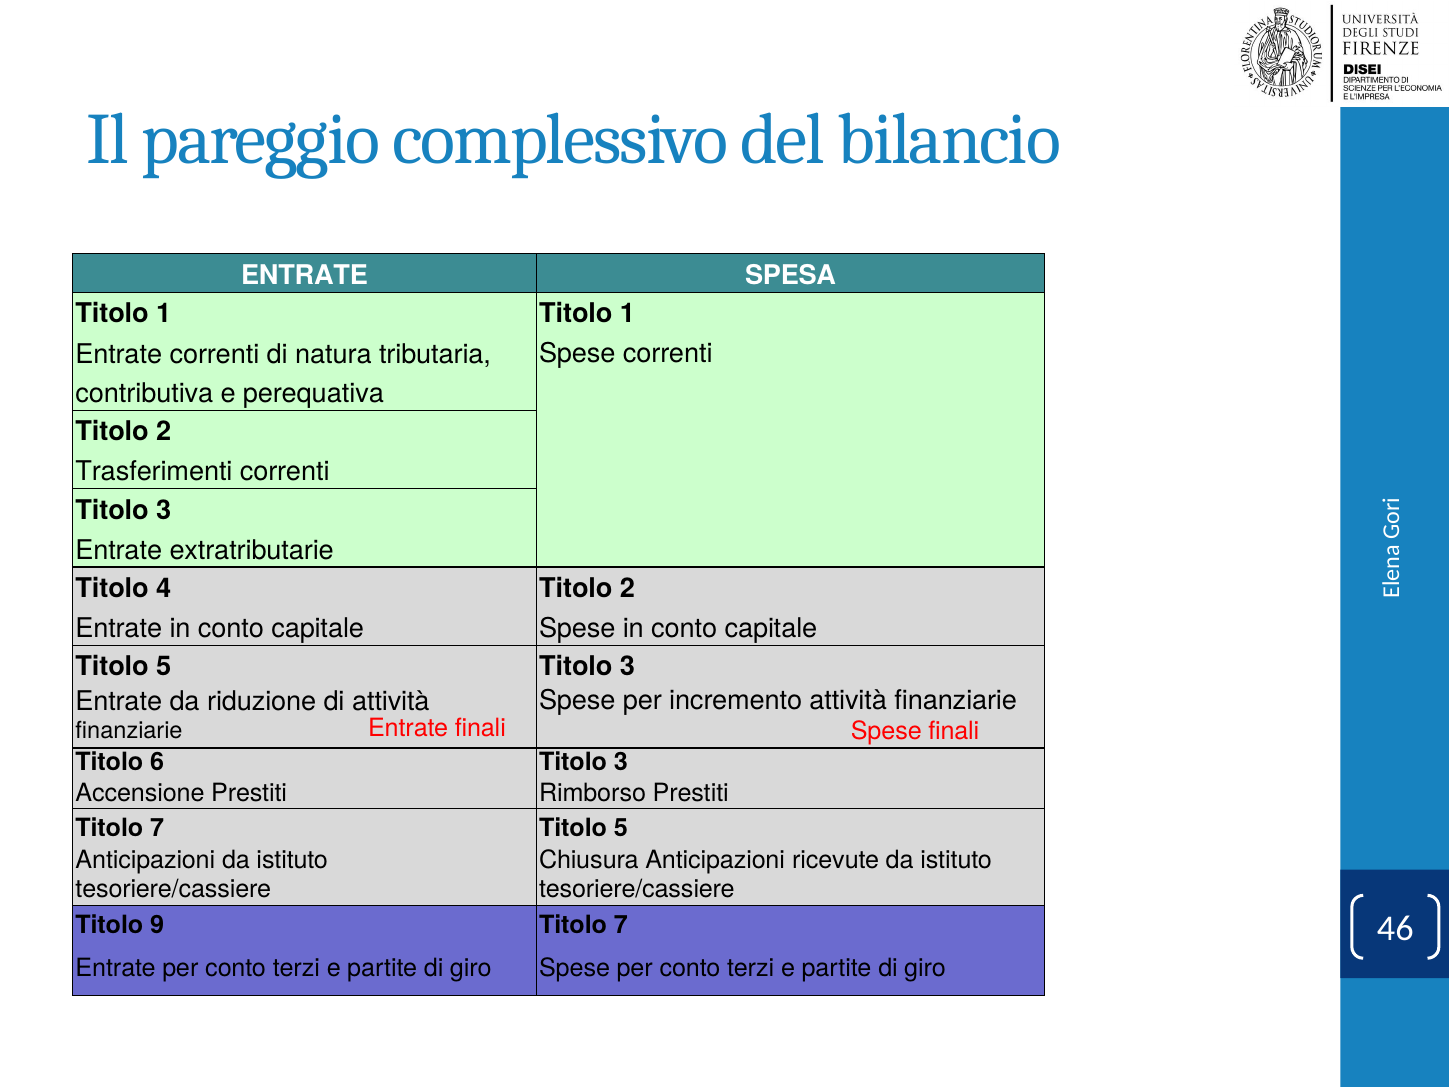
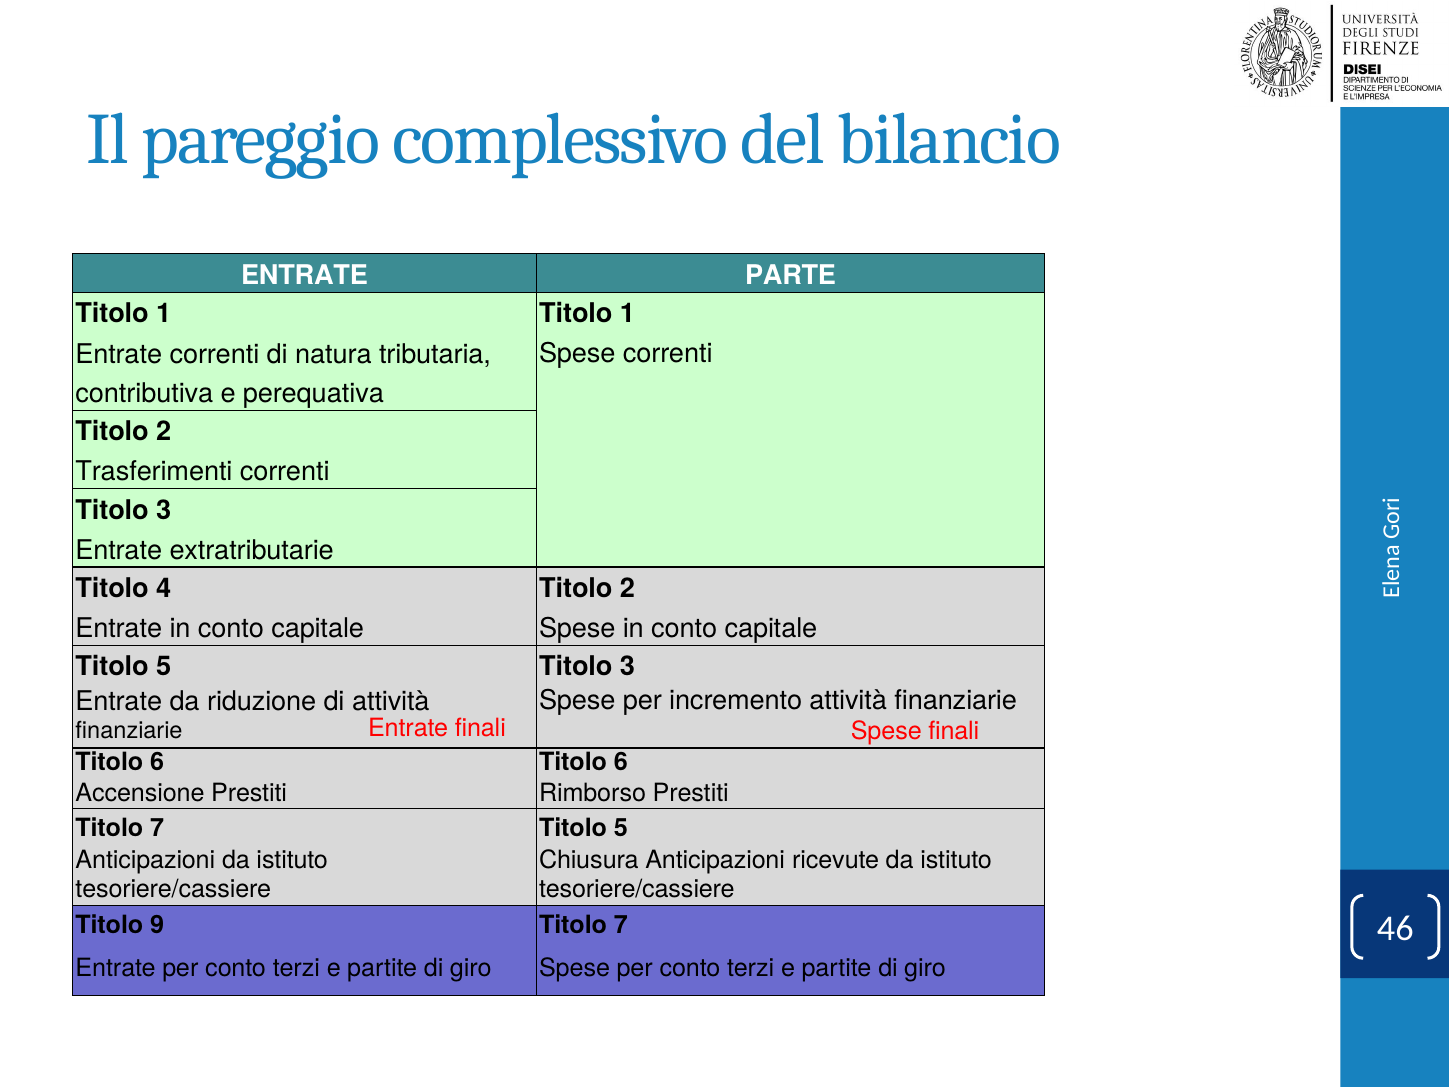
SPESA: SPESA -> PARTE
3 at (621, 762): 3 -> 6
